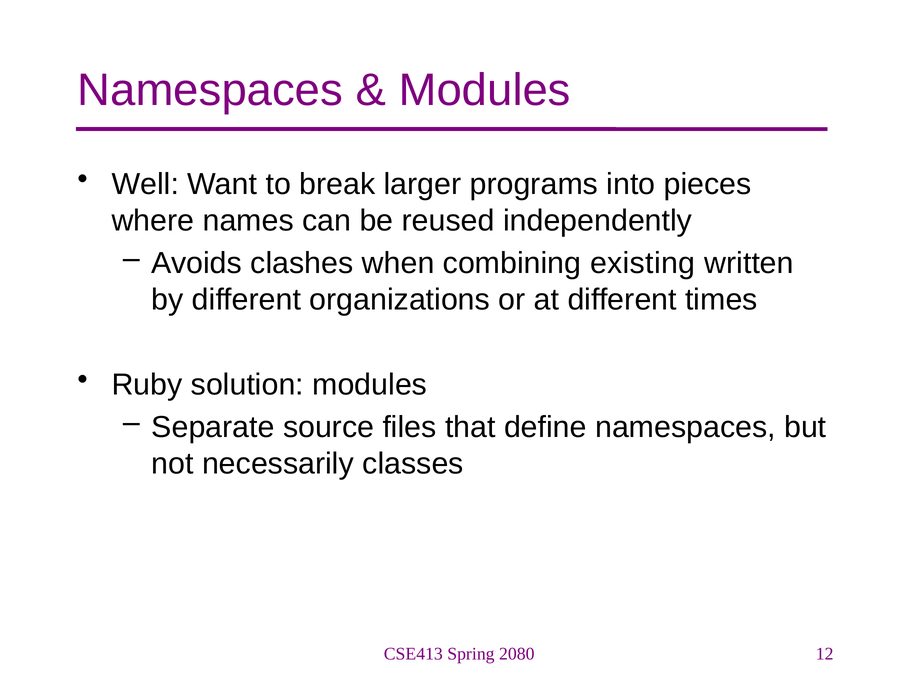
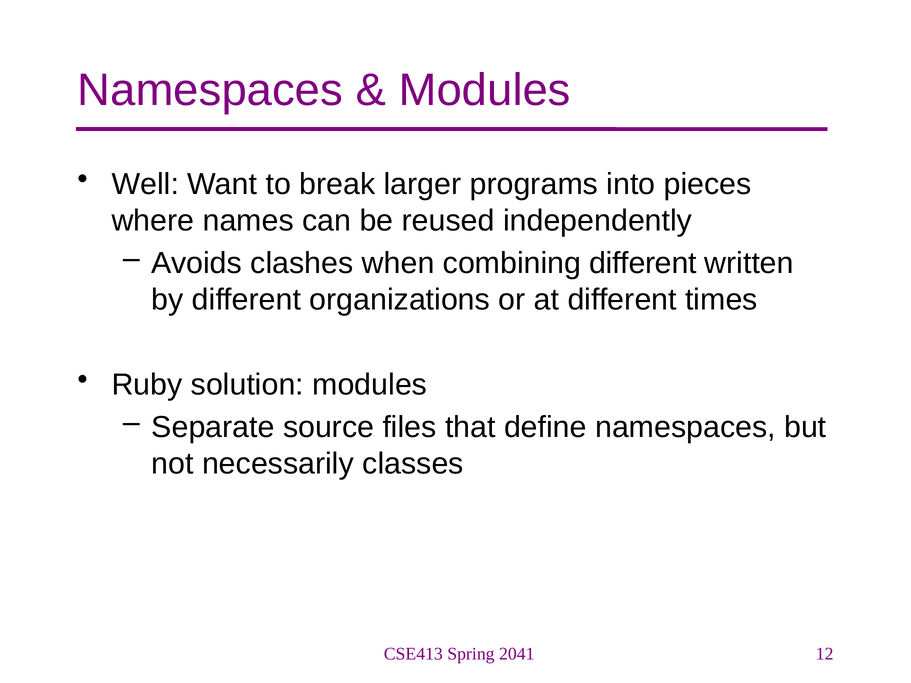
combining existing: existing -> different
2080: 2080 -> 2041
